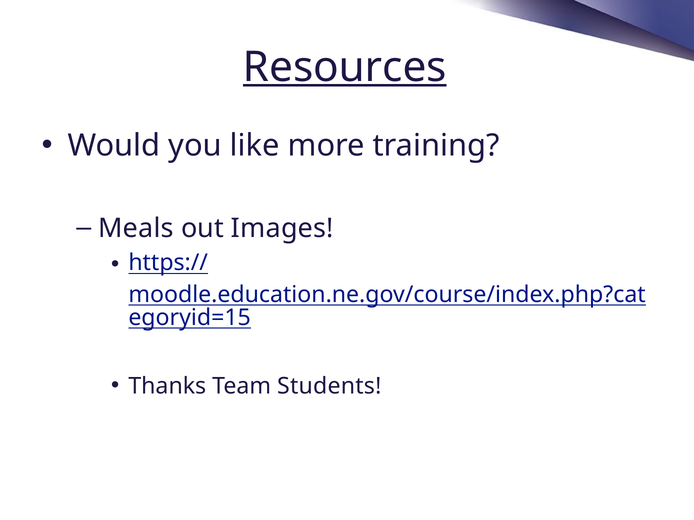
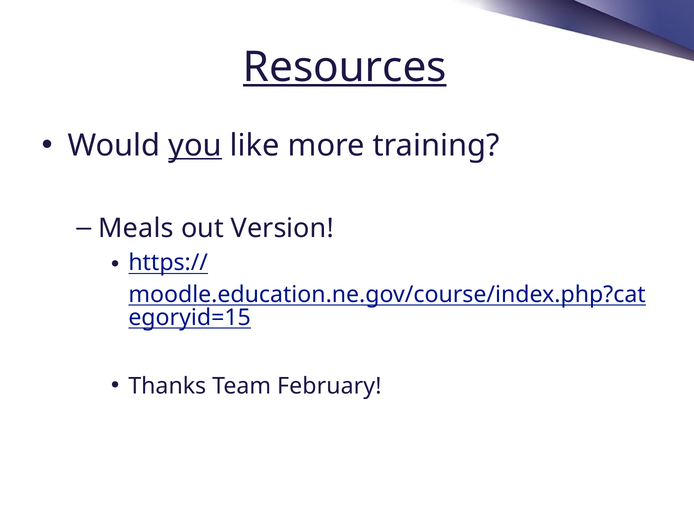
you underline: none -> present
Images: Images -> Version
Students: Students -> February
